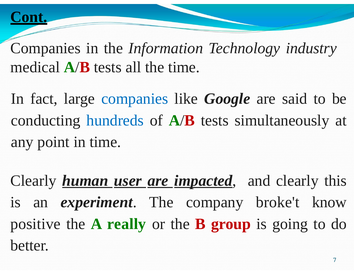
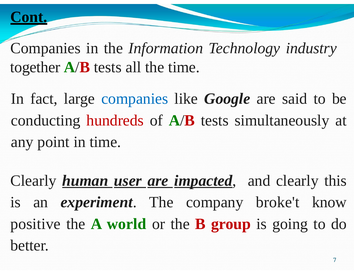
medical: medical -> together
hundreds colour: blue -> red
really: really -> world
